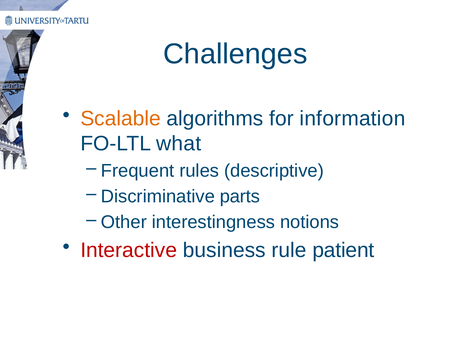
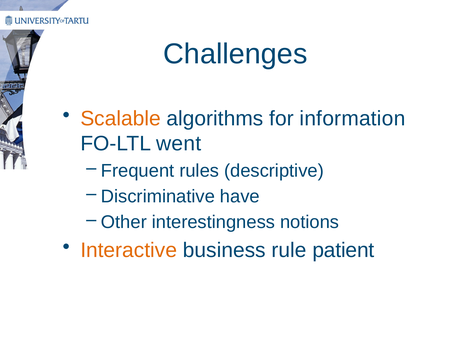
what: what -> went
parts: parts -> have
Interactive colour: red -> orange
